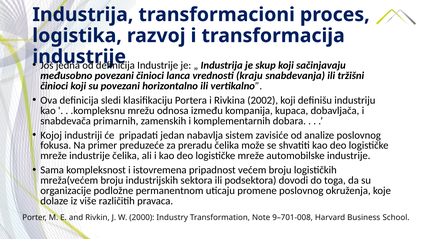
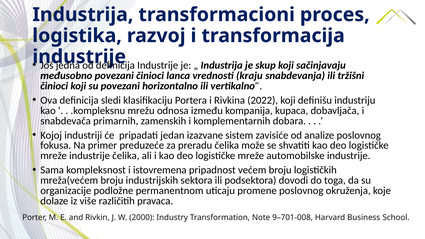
2002: 2002 -> 2022
nabavlja: nabavlja -> izazvane
